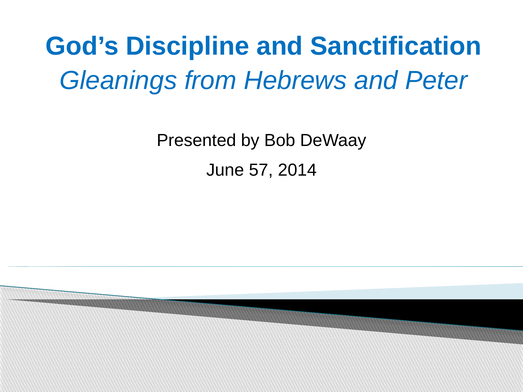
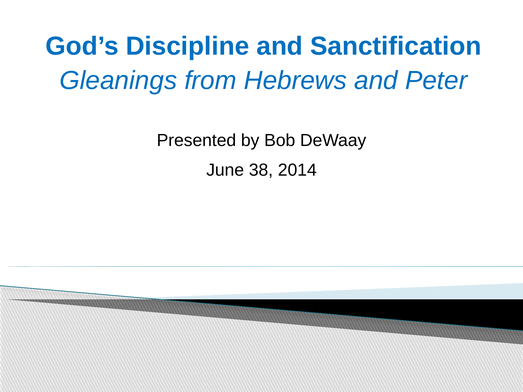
57: 57 -> 38
